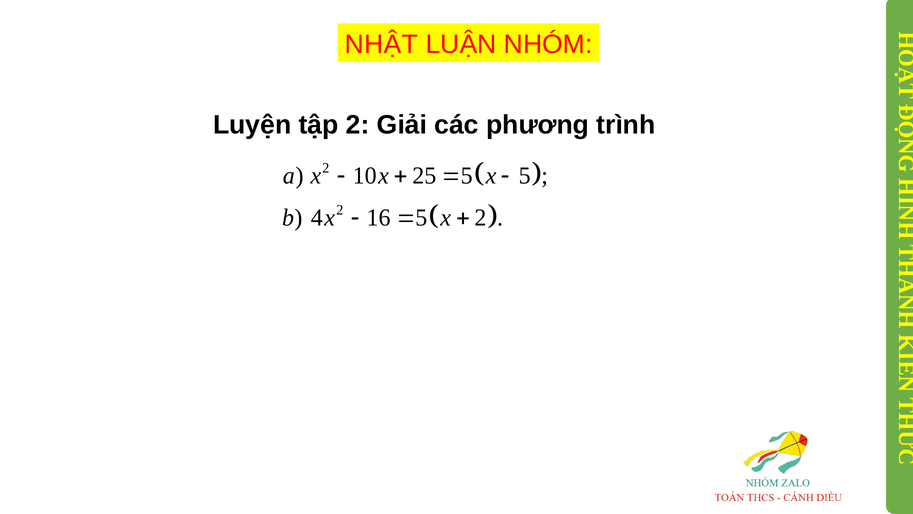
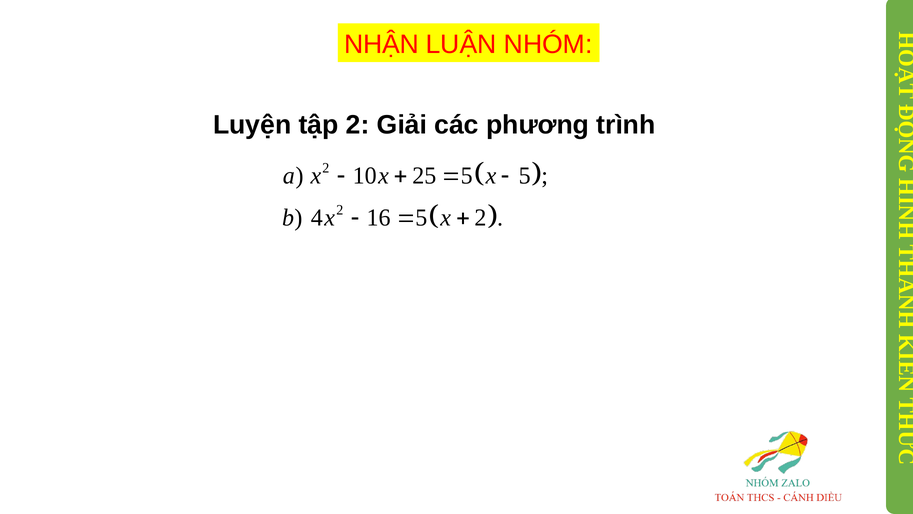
NHẬT: NHẬT -> NHẬN
